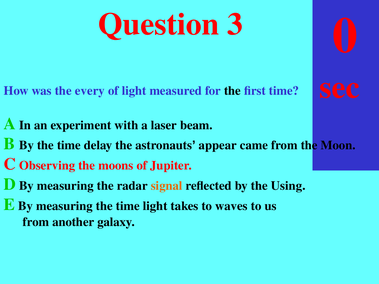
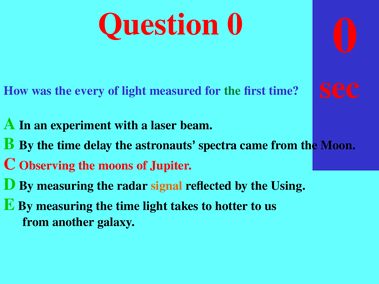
Question 3: 3 -> 0
the at (232, 91) colour: black -> green
appear: appear -> spectra
waves: waves -> hotter
